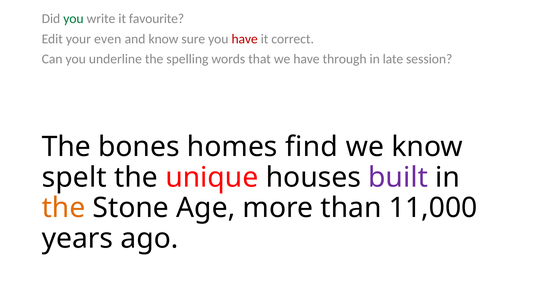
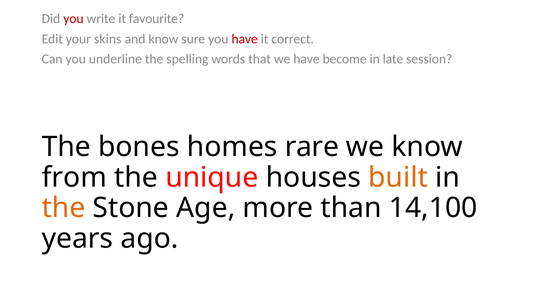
you at (73, 19) colour: green -> red
even: even -> skins
through: through -> become
find: find -> rare
spelt: spelt -> from
built colour: purple -> orange
11,000: 11,000 -> 14,100
